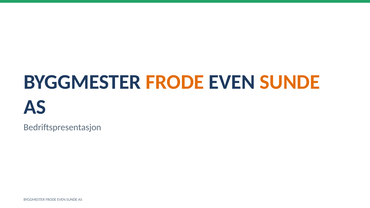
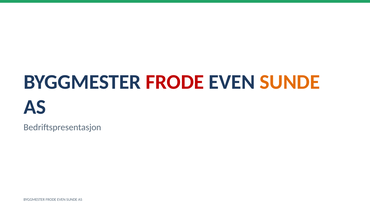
FRODE at (175, 82) colour: orange -> red
